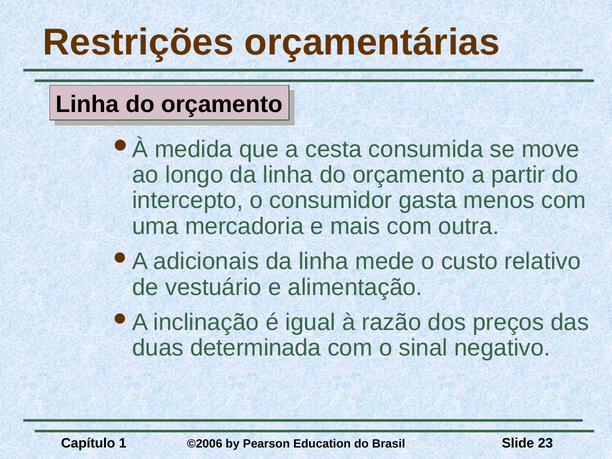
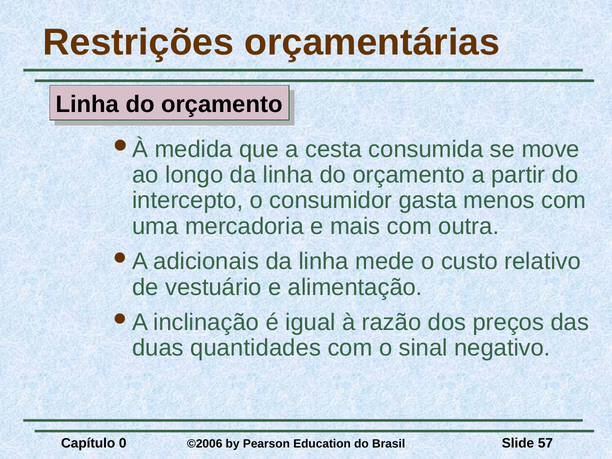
determinada: determinada -> quantidades
1: 1 -> 0
23: 23 -> 57
